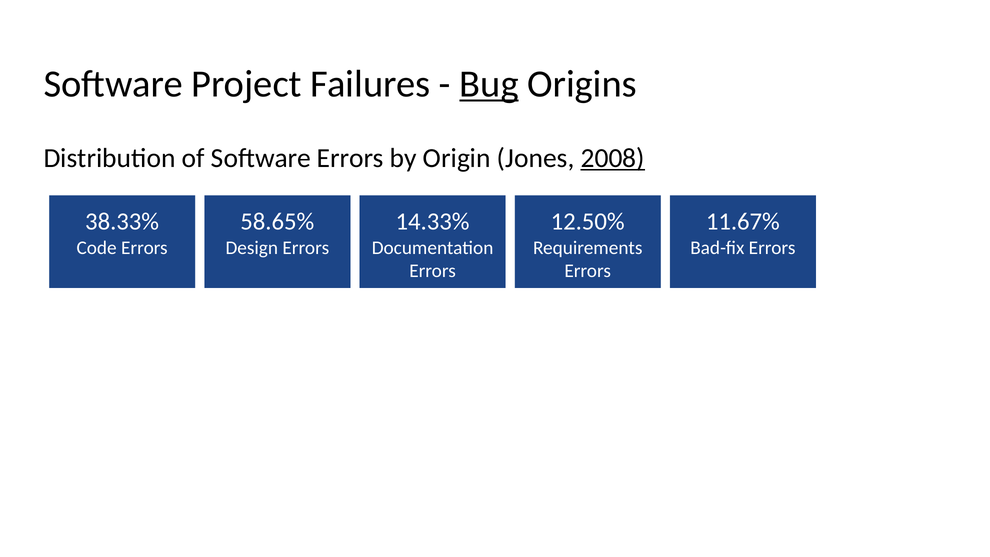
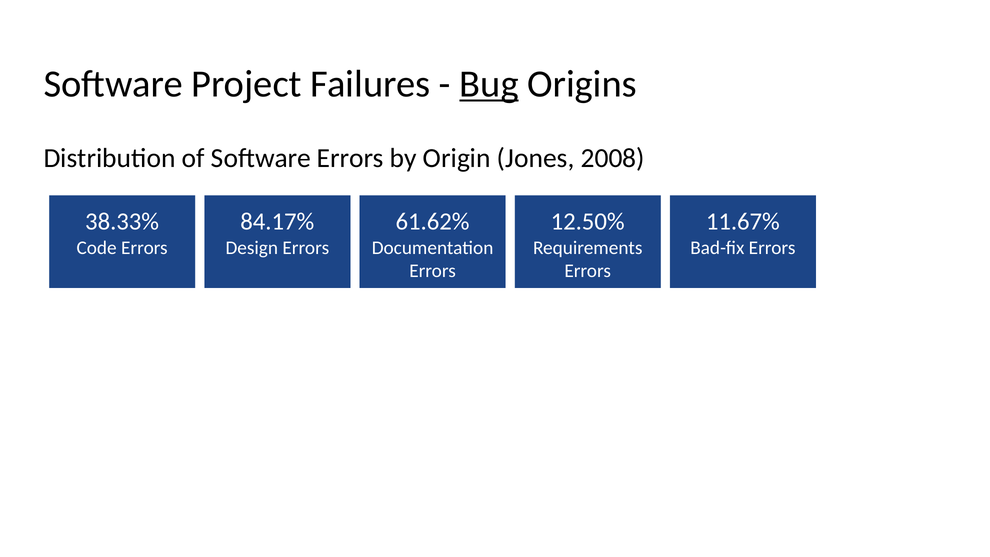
2008 underline: present -> none
58.65%: 58.65% -> 84.17%
14.33%: 14.33% -> 61.62%
